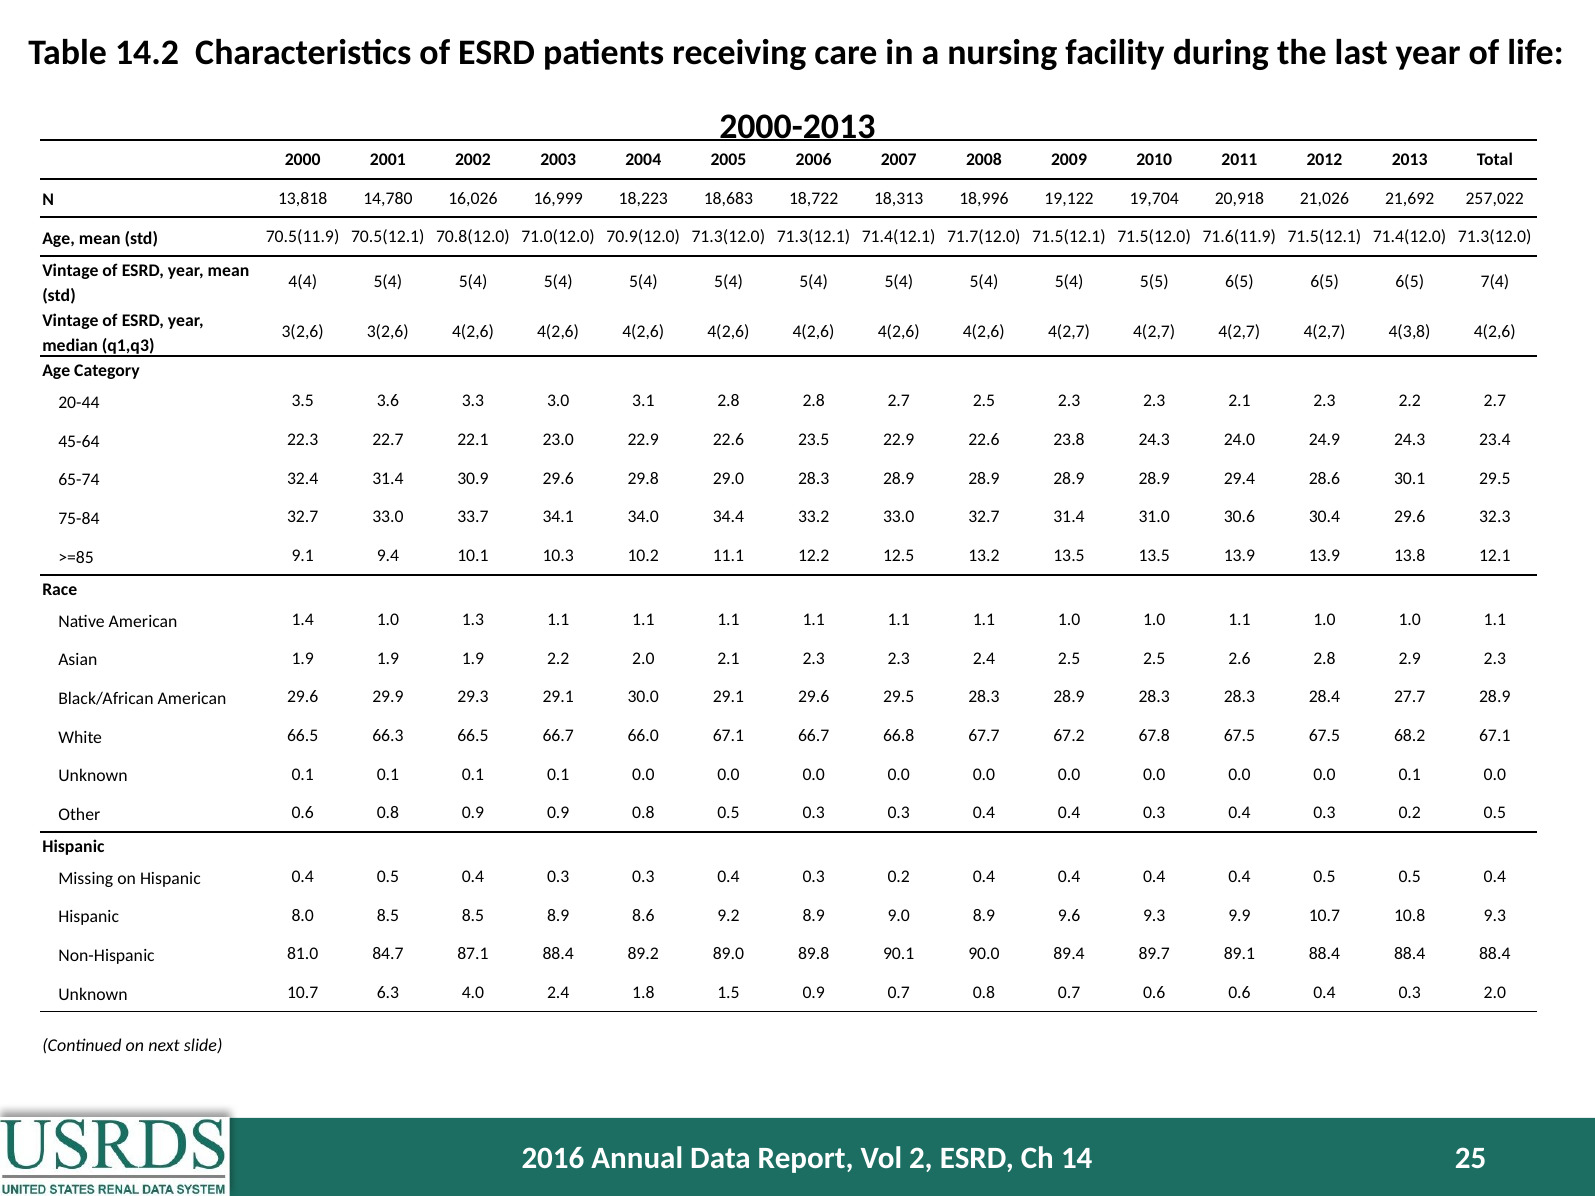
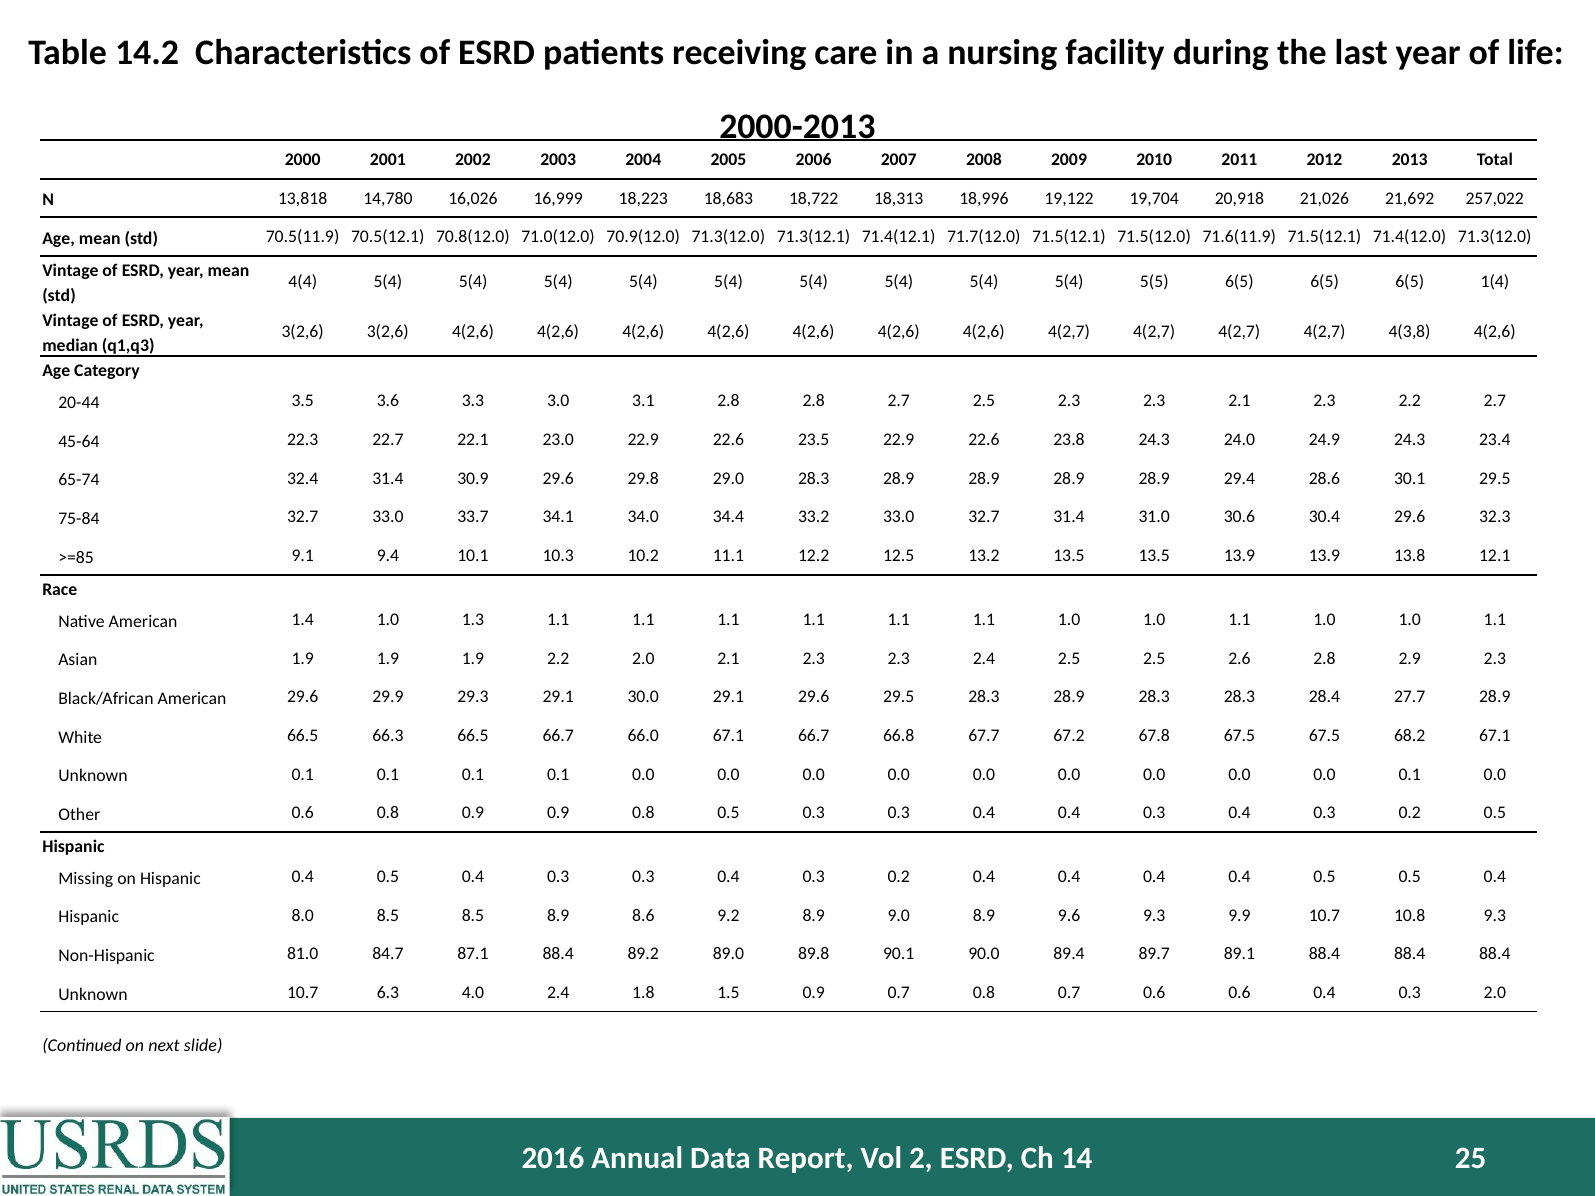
7(4: 7(4 -> 1(4
